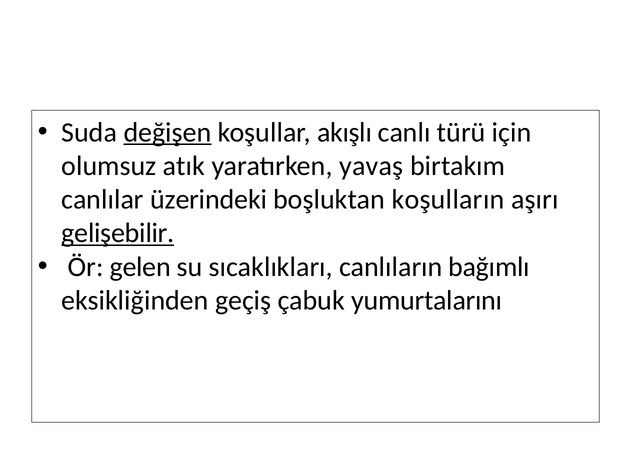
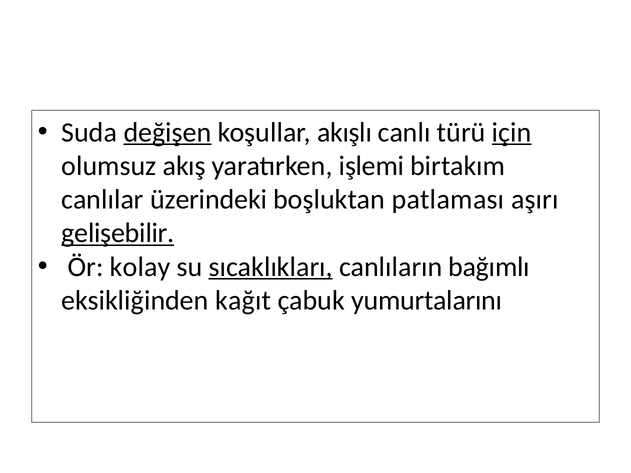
için underline: none -> present
atık: atık -> akış
yavaş: yavaş -> işlemi
koşulların: koşulların -> patlaması
gelen: gelen -> kolay
sıcaklıkları underline: none -> present
geçiş: geçiş -> kağıt
